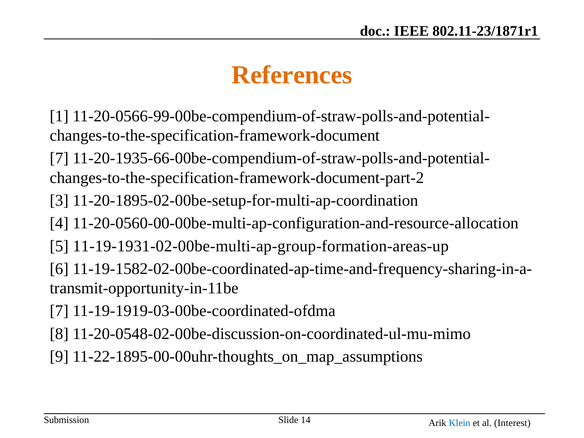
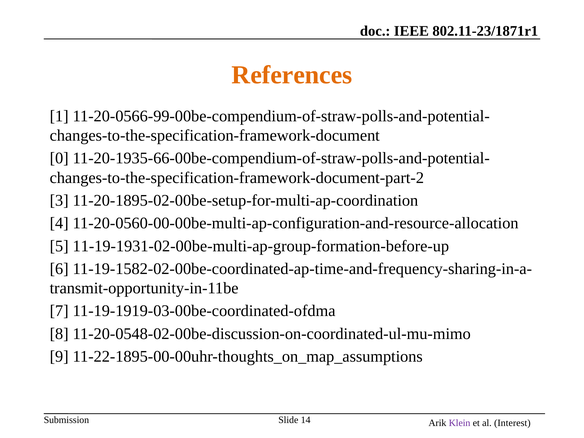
7 at (59, 158): 7 -> 0
11-19-1931-02-00be-multi-ap-group-formation-areas-up: 11-19-1931-02-00be-multi-ap-group-formation-areas-up -> 11-19-1931-02-00be-multi-ap-group-formation-before-up
Klein colour: blue -> purple
